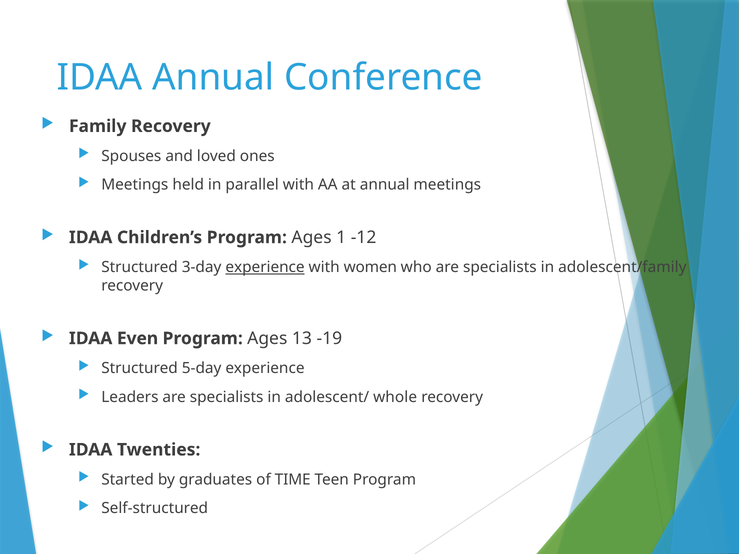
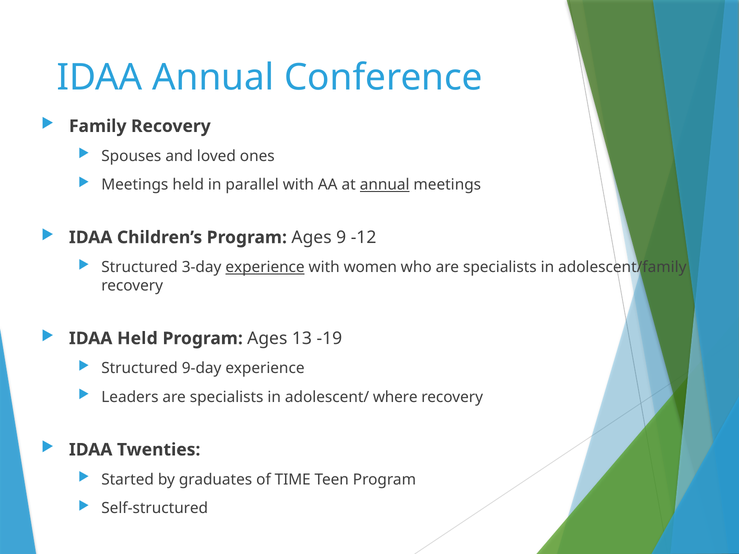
annual at (385, 185) underline: none -> present
1: 1 -> 9
IDAA Even: Even -> Held
5-day: 5-day -> 9-day
whole: whole -> where
